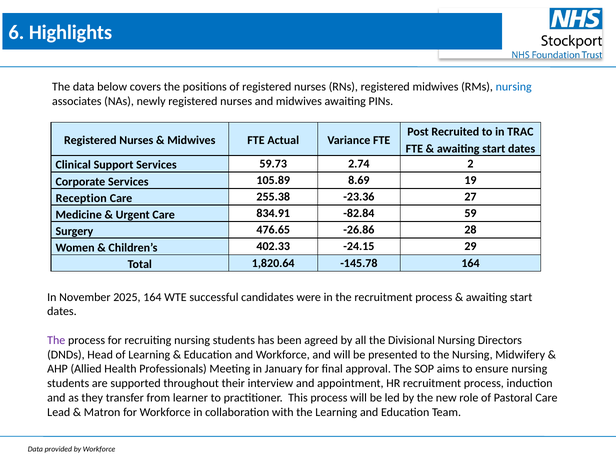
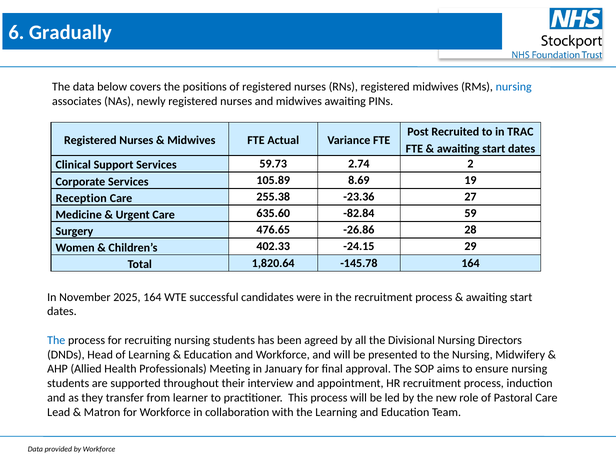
Highlights: Highlights -> Gradually
834.91: 834.91 -> 635.60
The at (56, 340) colour: purple -> blue
